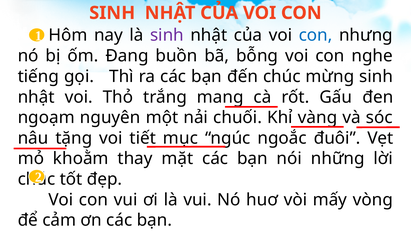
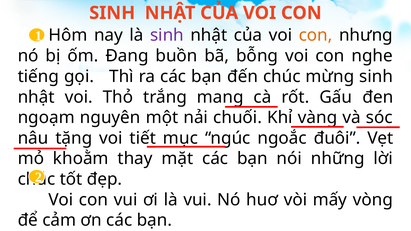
con at (316, 35) colour: blue -> orange
